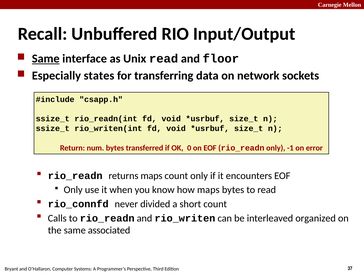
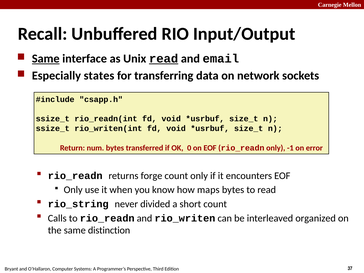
read at (164, 59) underline: none -> present
floor: floor -> email
returns maps: maps -> forge
rio_connfd: rio_connfd -> rio_string
associated: associated -> distinction
